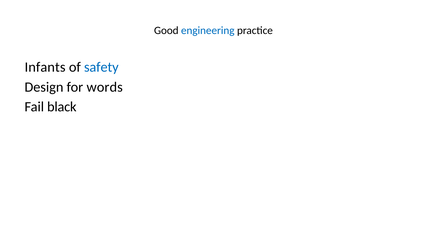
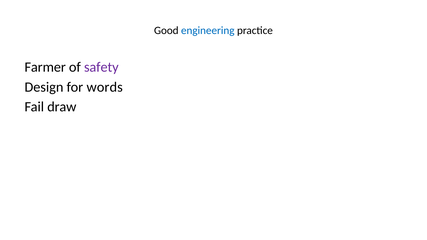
Infants: Infants -> Farmer
safety colour: blue -> purple
black: black -> draw
